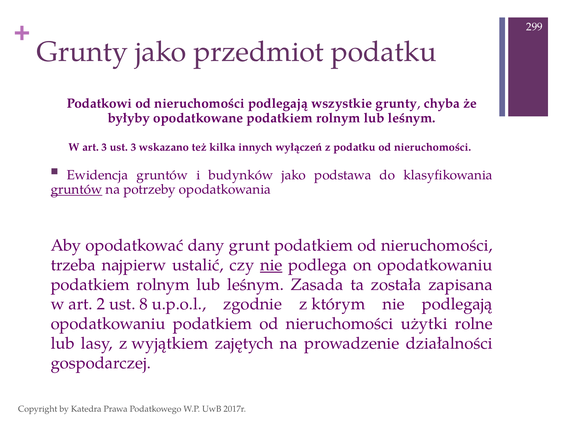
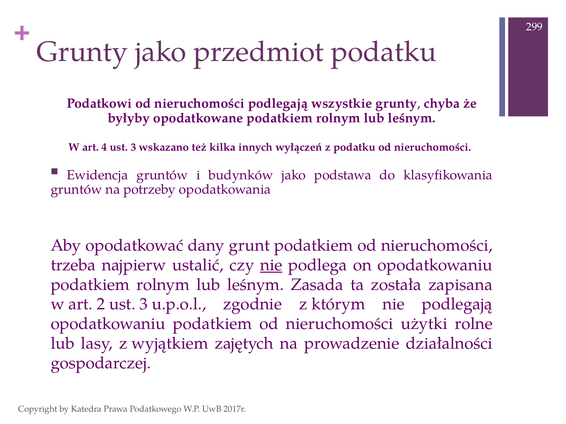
art 3: 3 -> 4
gruntów at (76, 190) underline: present -> none
2 ust 8: 8 -> 3
